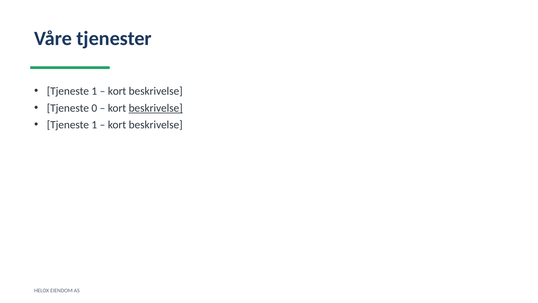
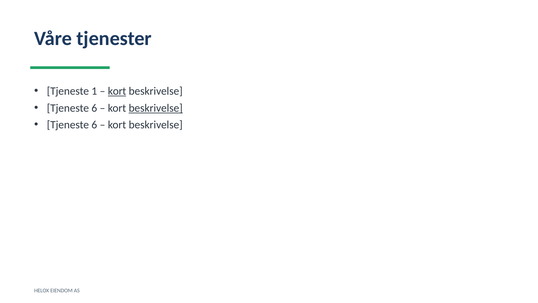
kort at (117, 91) underline: none -> present
0 at (94, 108): 0 -> 6
1 at (94, 125): 1 -> 6
